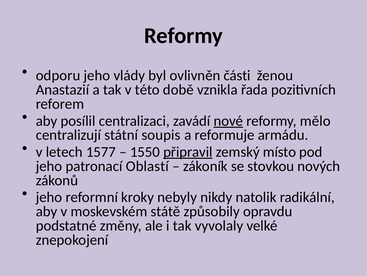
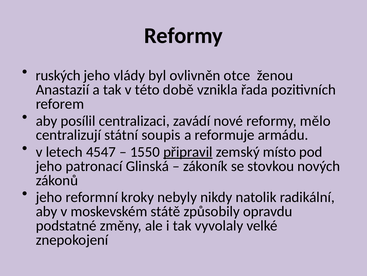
odporu: odporu -> ruských
části: části -> otce
nové underline: present -> none
1577: 1577 -> 4547
Oblastí: Oblastí -> Glinská
